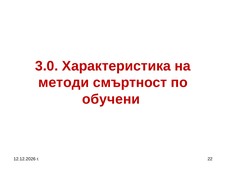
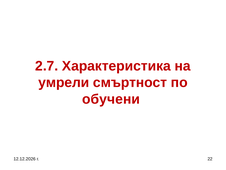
3.0: 3.0 -> 2.7
методи: методи -> умрели
